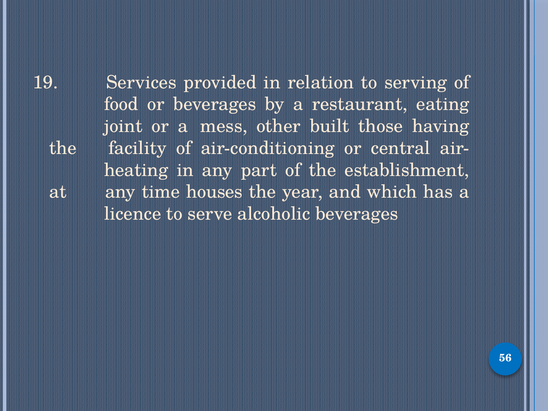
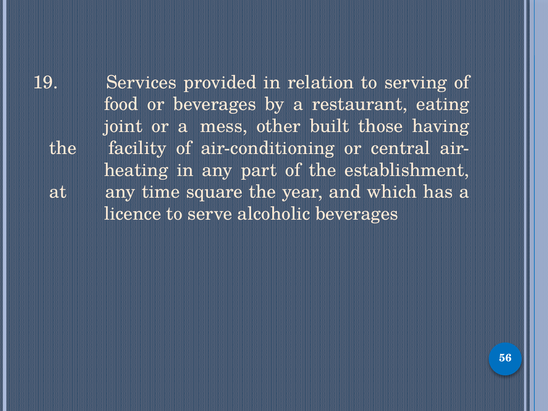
houses: houses -> square
